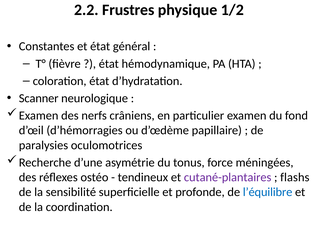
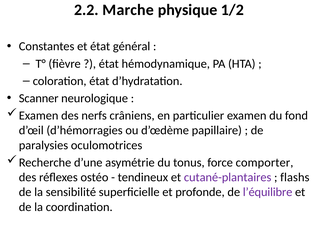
Frustres: Frustres -> Marche
méningées: méningées -> comporter
l’équilibre colour: blue -> purple
